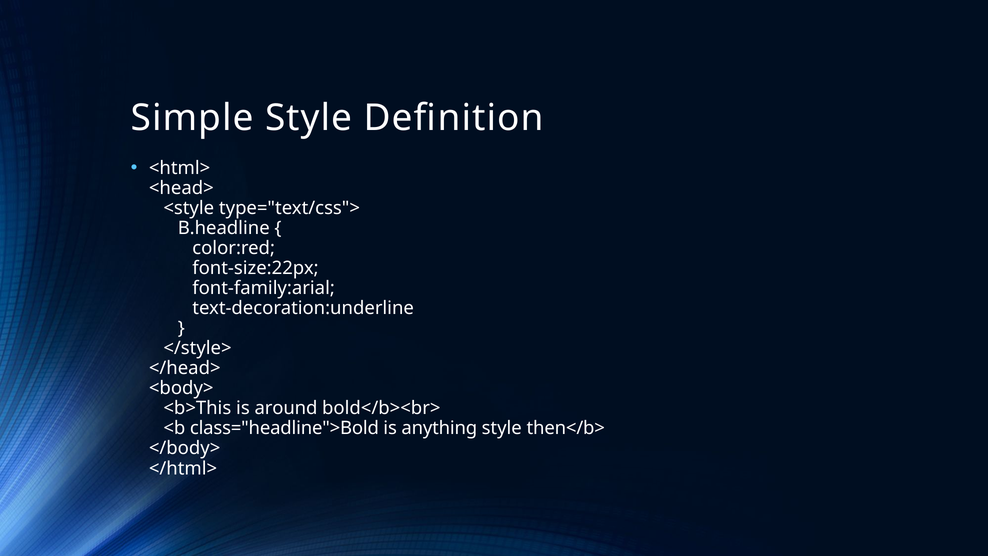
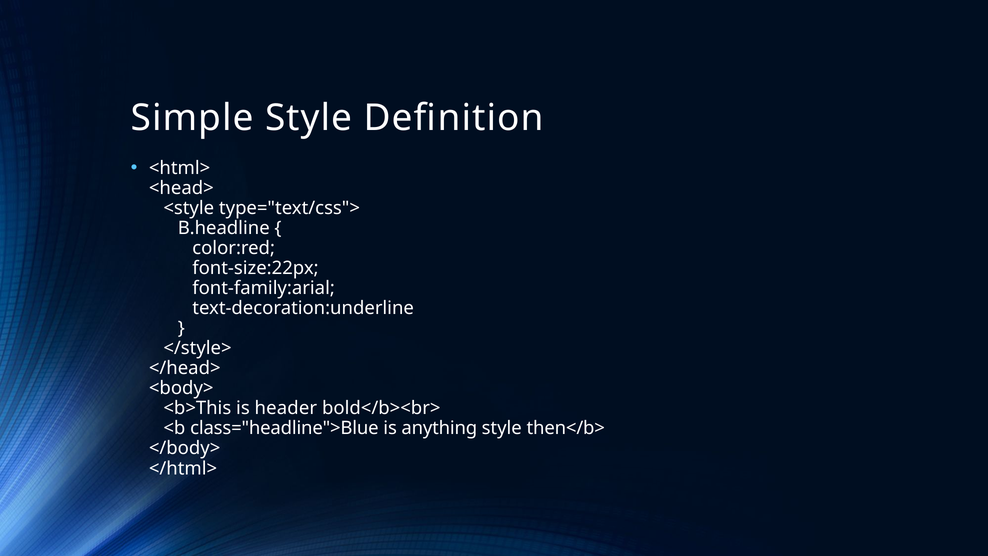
around: around -> header
class="headline">Bold: class="headline">Bold -> class="headline">Blue
